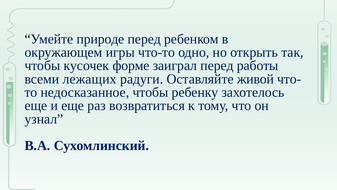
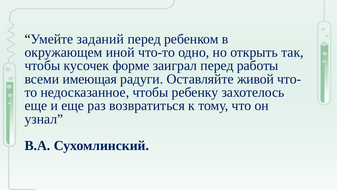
природе: природе -> заданий
игры: игры -> иной
лежащих: лежащих -> имеющая
